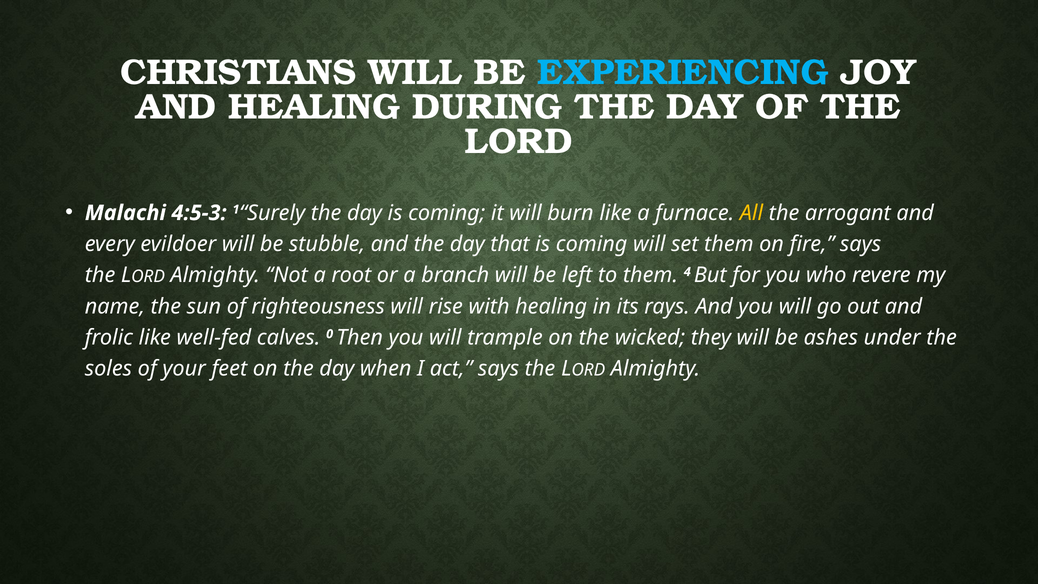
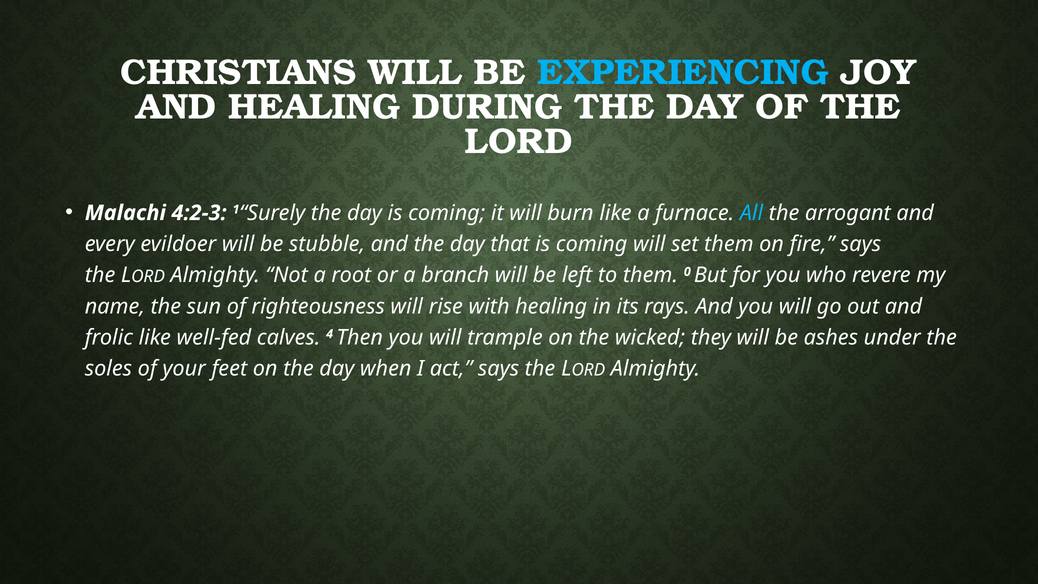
4:5-3: 4:5-3 -> 4:2-3
All colour: yellow -> light blue
4: 4 -> 0
0: 0 -> 4
